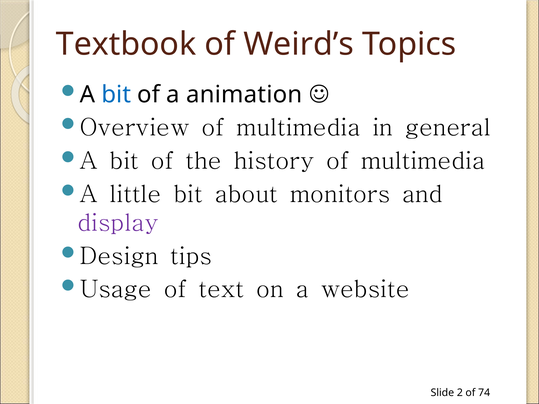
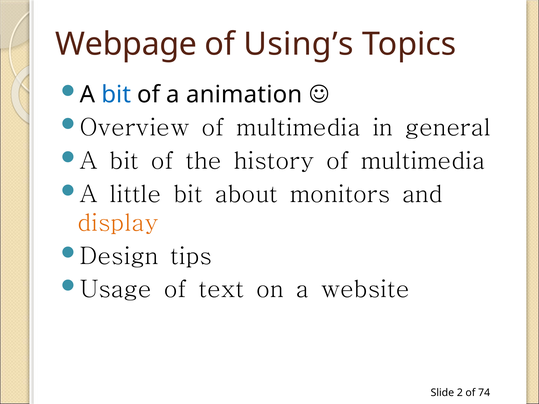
Textbook: Textbook -> Webpage
Weird’s: Weird’s -> Using’s
display colour: purple -> orange
